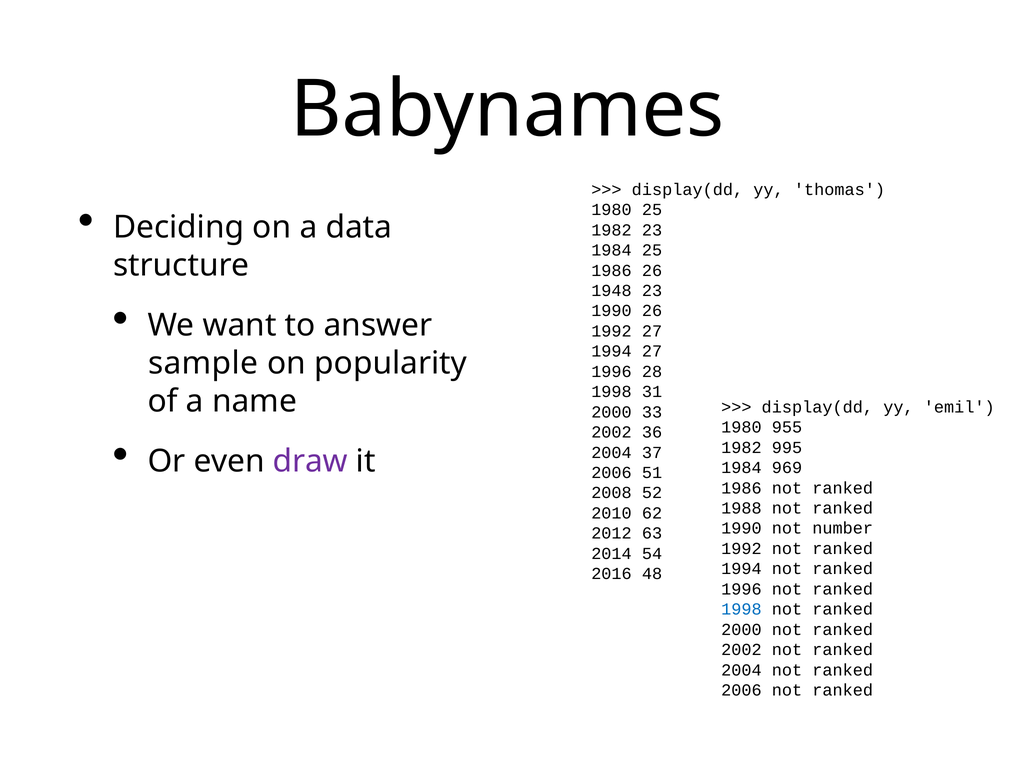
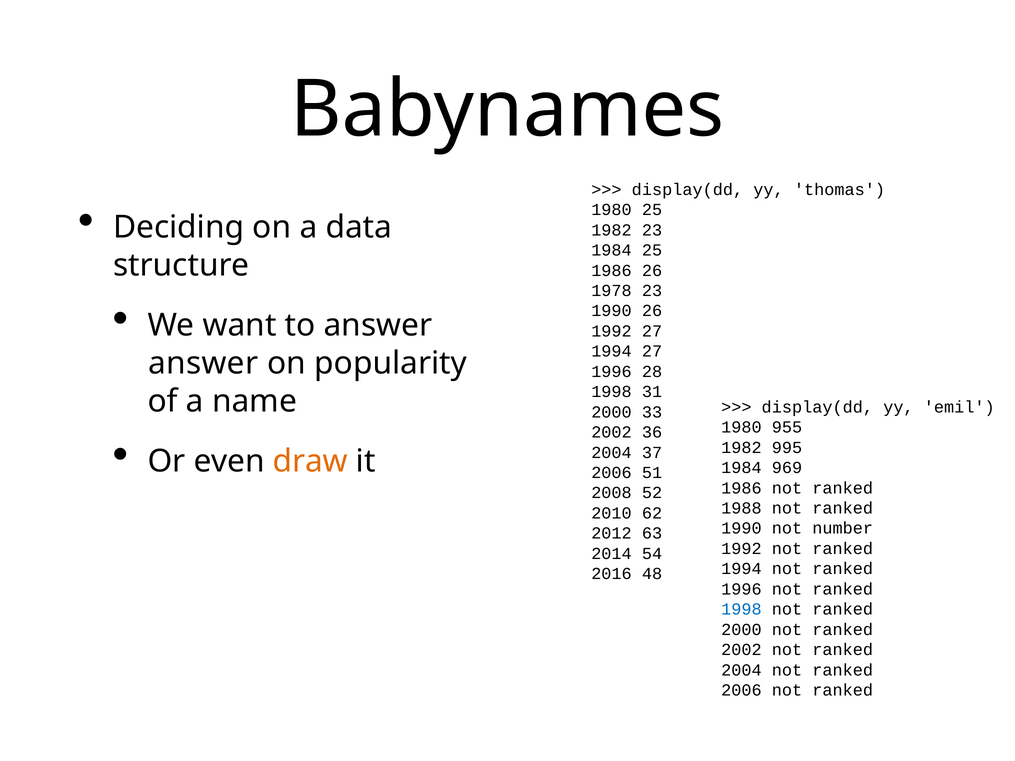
1948: 1948 -> 1978
sample at (203, 363): sample -> answer
draw colour: purple -> orange
